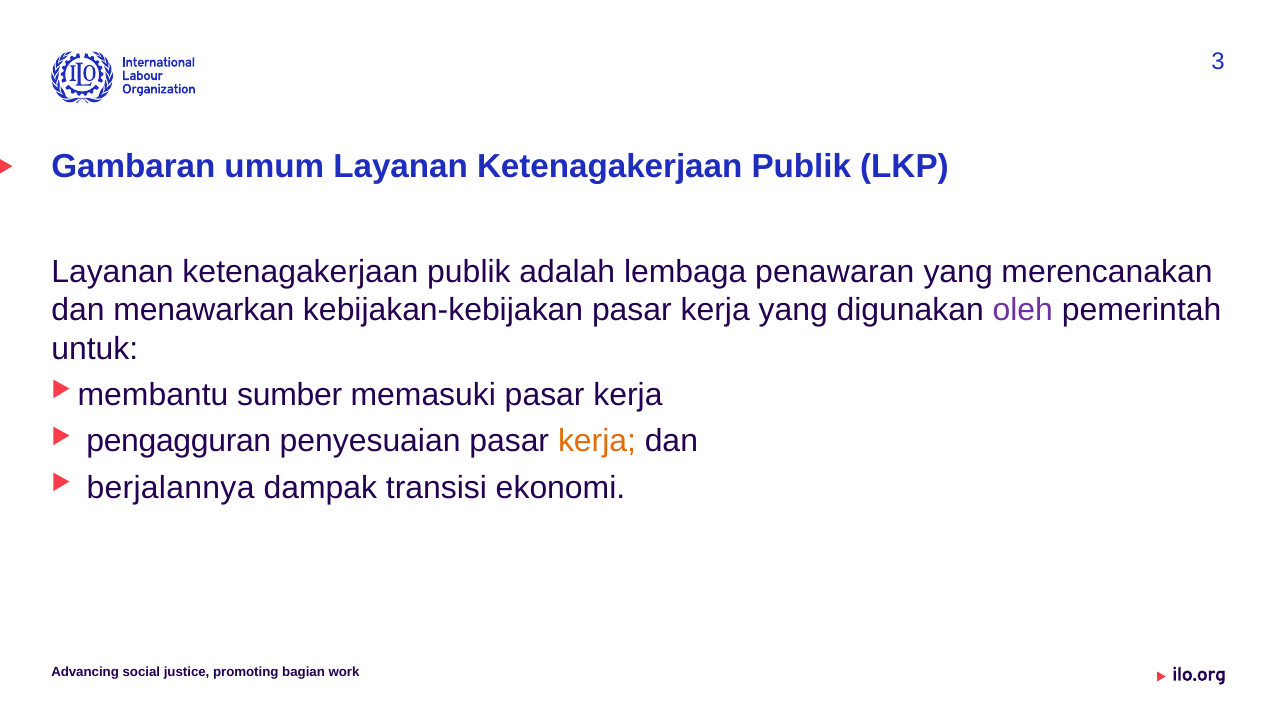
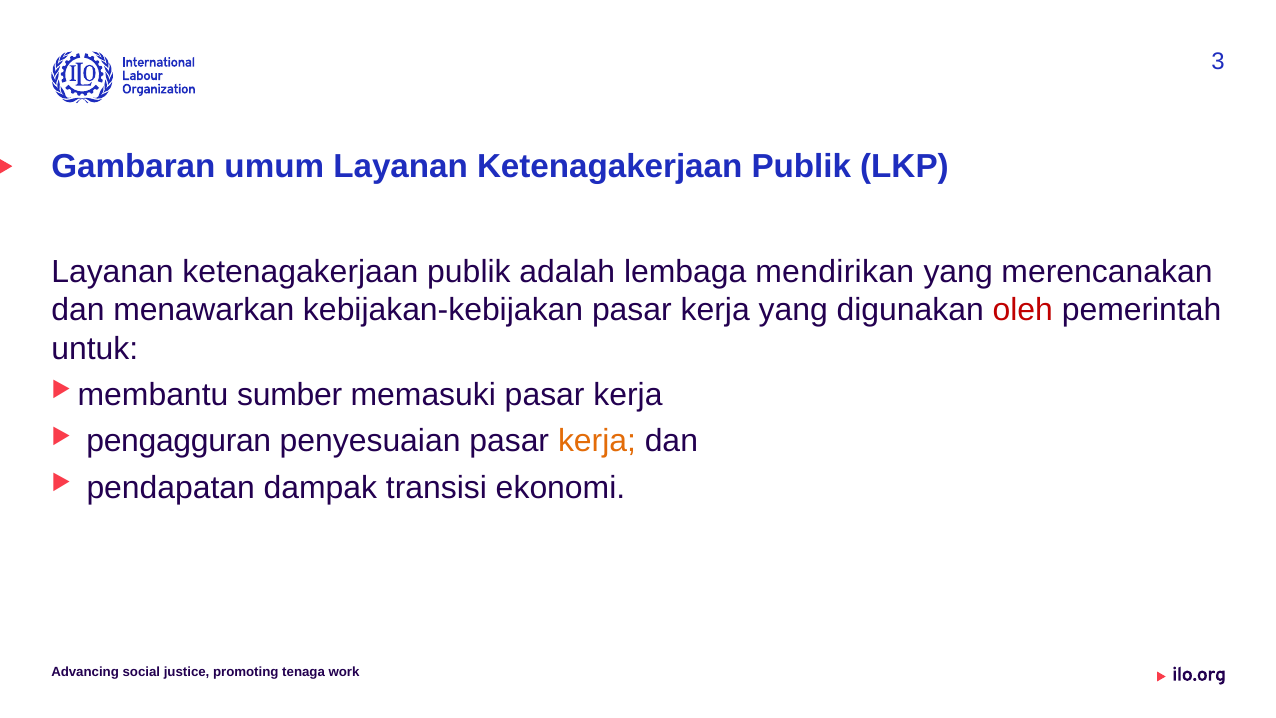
penawaran: penawaran -> mendirikan
oleh colour: purple -> red
berjalannya: berjalannya -> pendapatan
bagian: bagian -> tenaga
